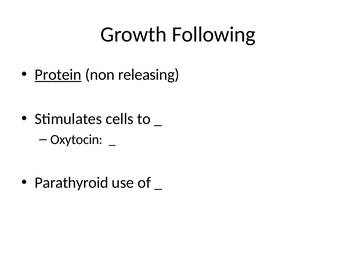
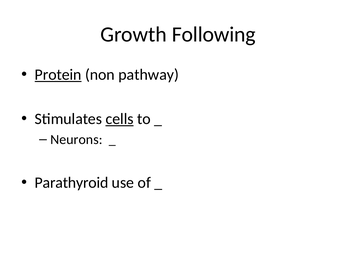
releasing: releasing -> pathway
cells underline: none -> present
Oxytocin: Oxytocin -> Neurons
